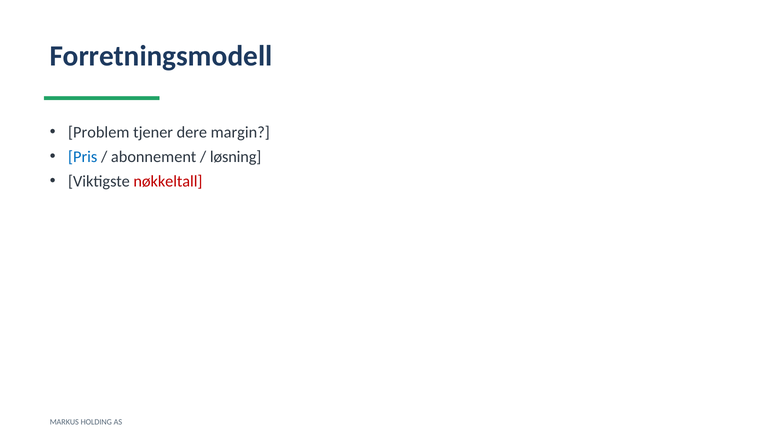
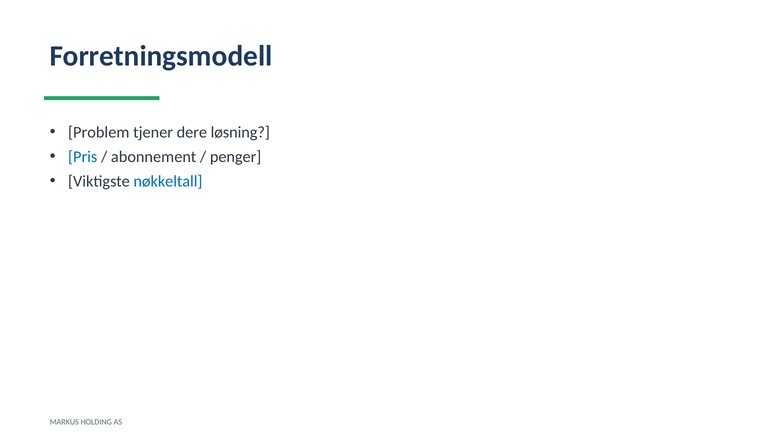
margin: margin -> løsning
løsning: løsning -> penger
nøkkeltall colour: red -> blue
